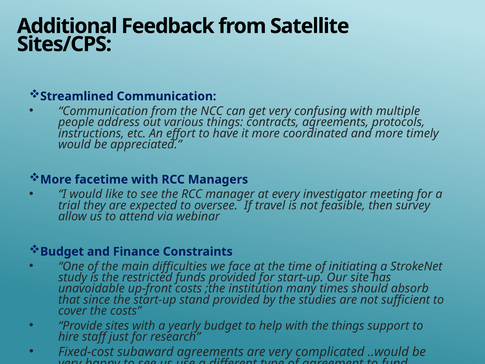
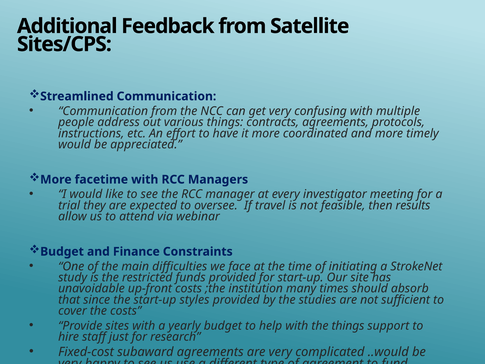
survey: survey -> results
stand: stand -> styles
